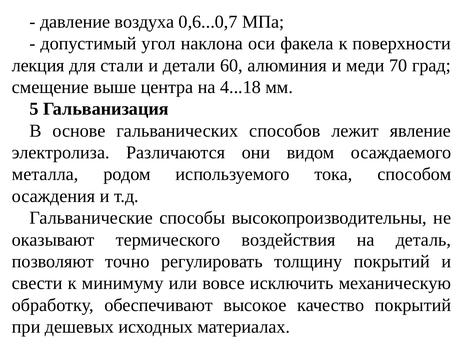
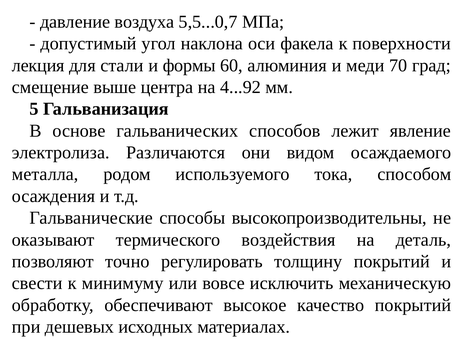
0,6...0,7: 0,6...0,7 -> 5,5...0,7
детали: детали -> формы
4...18: 4...18 -> 4...92
